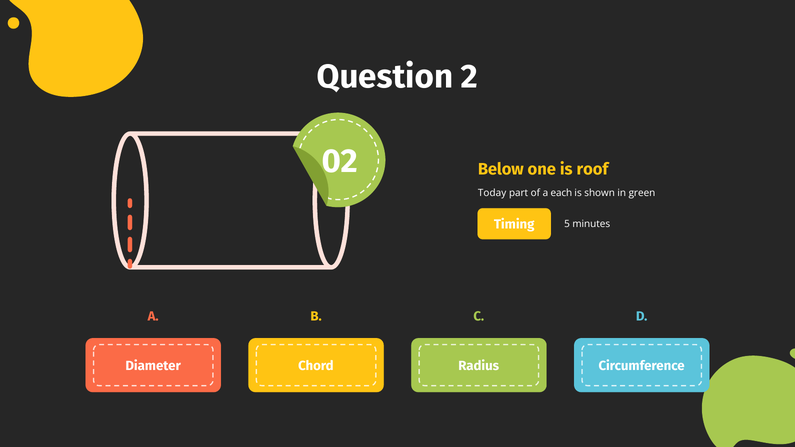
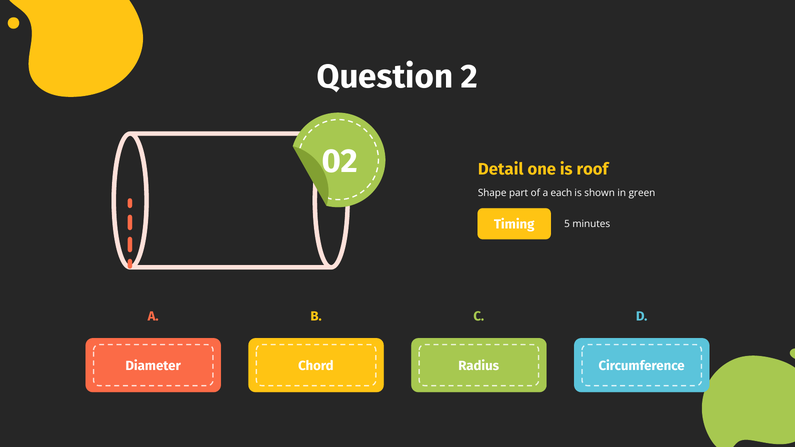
Below: Below -> Detail
Today: Today -> Shape
